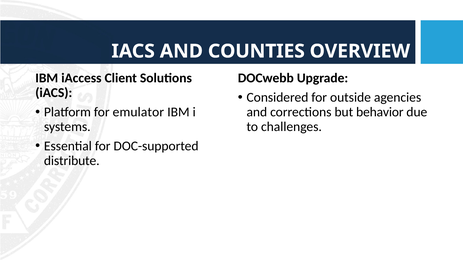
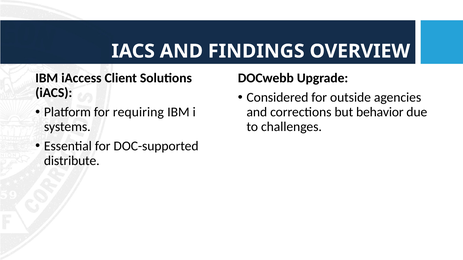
COUNTIES: COUNTIES -> FINDINGS
emulator: emulator -> requiring
